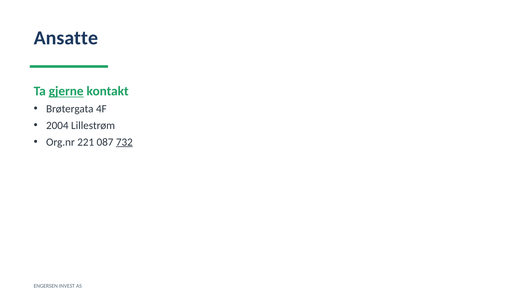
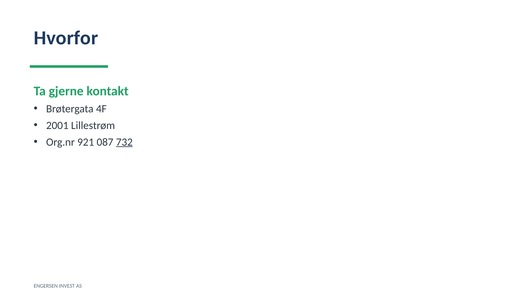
Ansatte: Ansatte -> Hvorfor
gjerne underline: present -> none
2004: 2004 -> 2001
221: 221 -> 921
